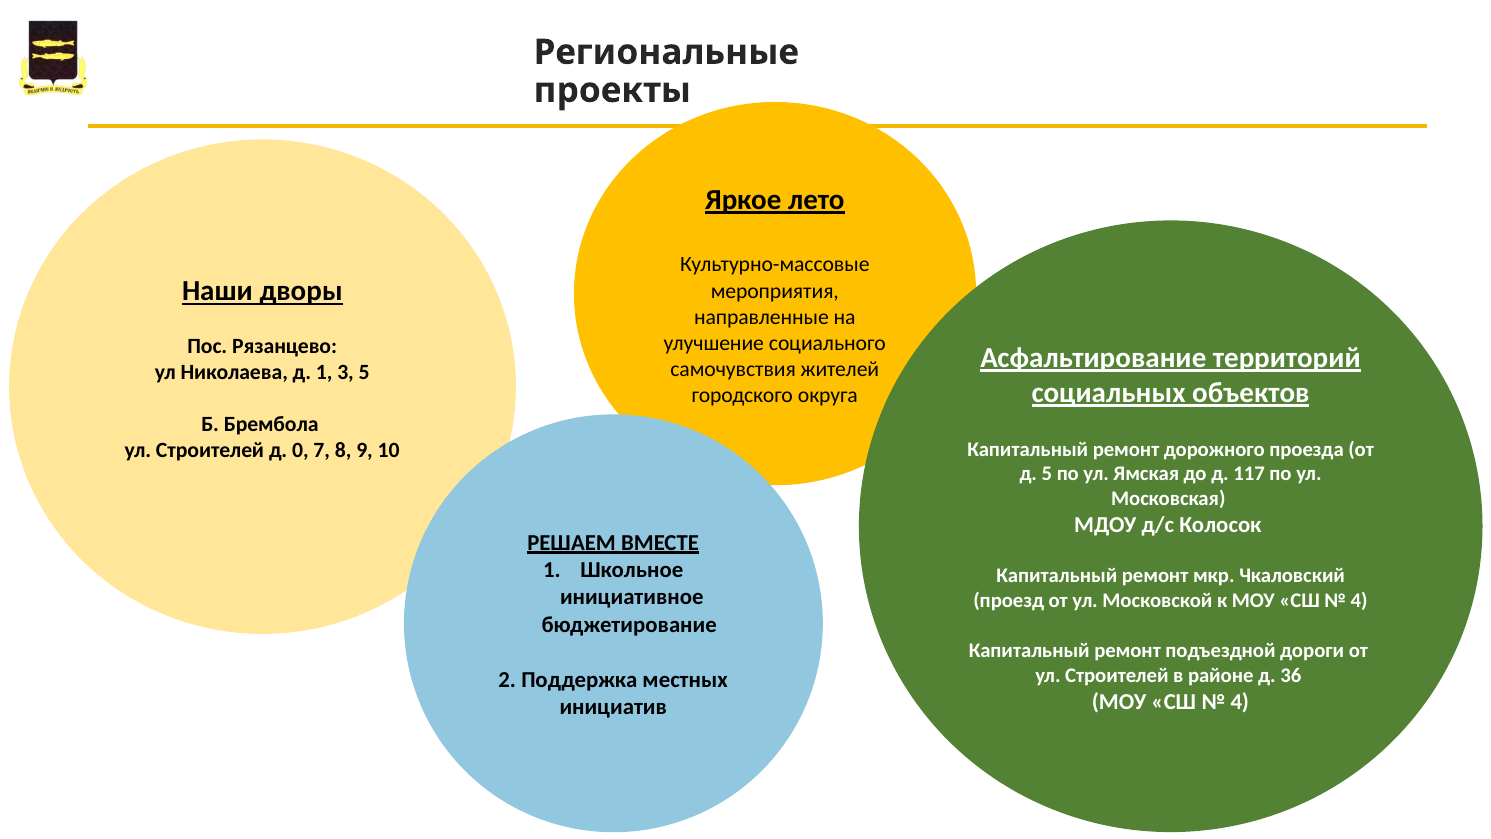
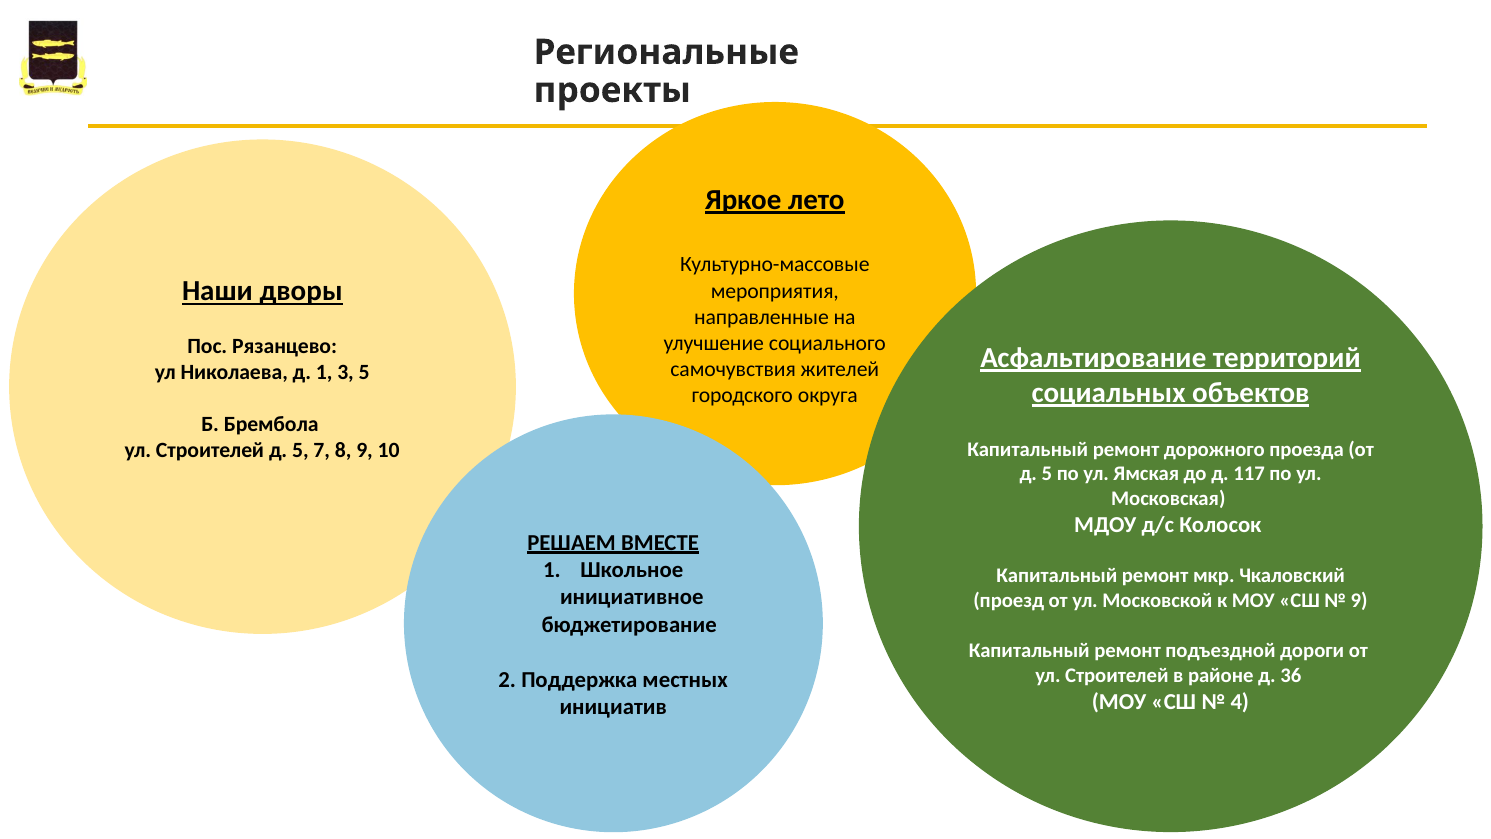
Строителей д 0: 0 -> 5
4 at (1359, 601): 4 -> 9
